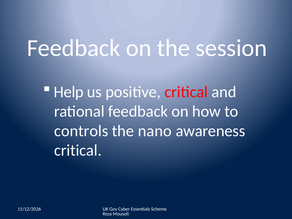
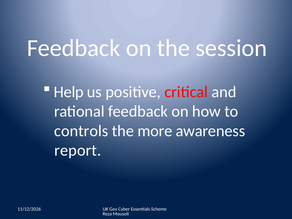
nano: nano -> more
critical at (78, 150): critical -> report
